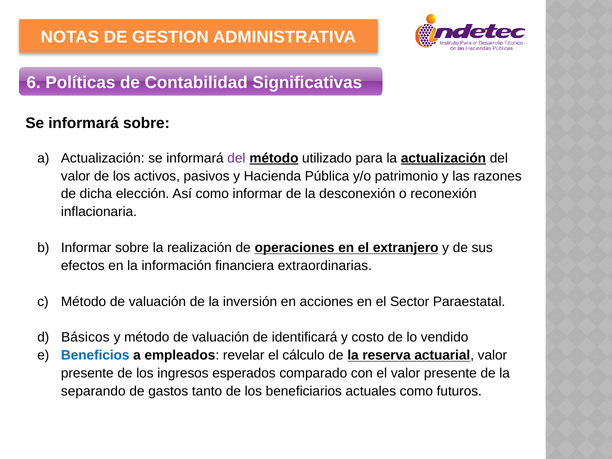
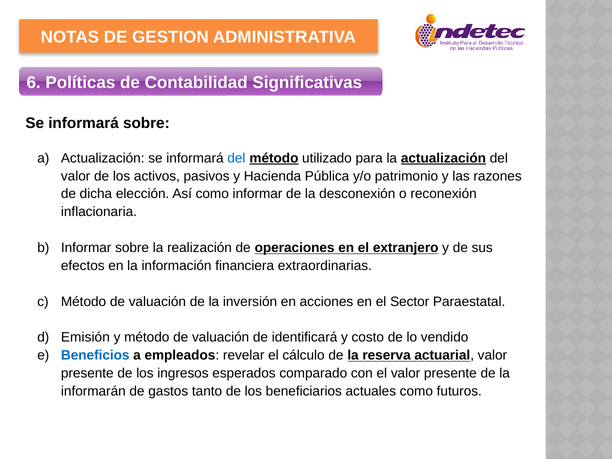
del at (236, 158) colour: purple -> blue
Básicos: Básicos -> Emisión
separando: separando -> informarán
